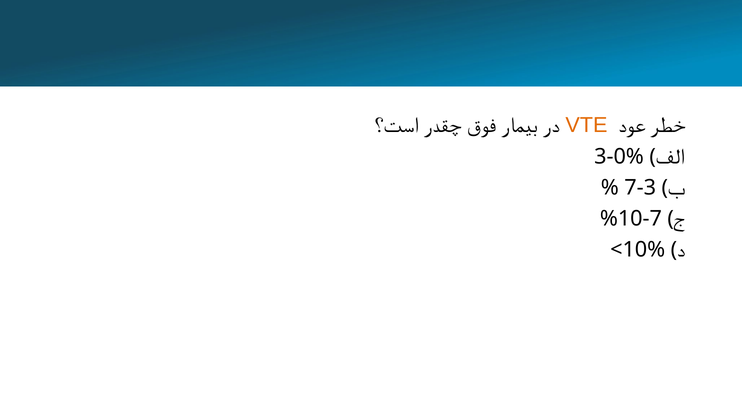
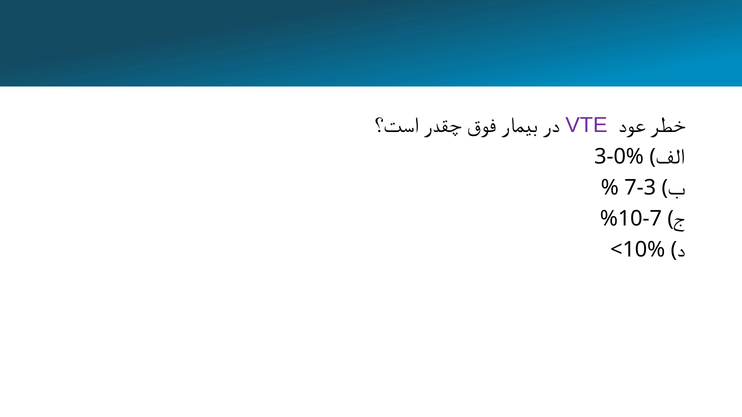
VTE colour: orange -> purple
